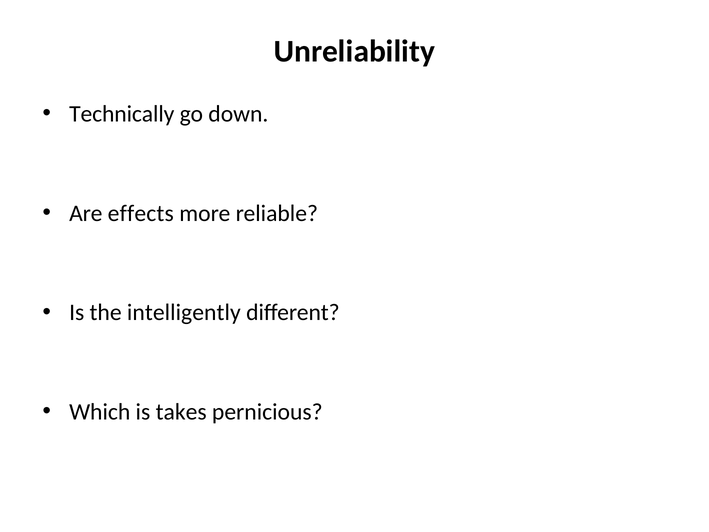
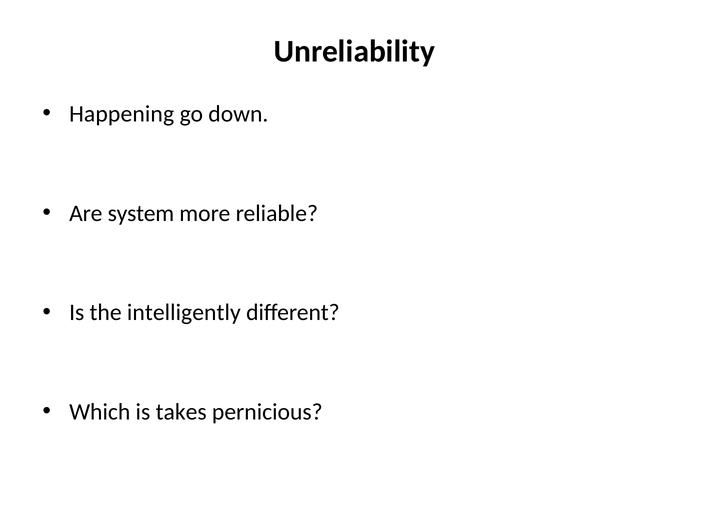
Technically: Technically -> Happening
effects: effects -> system
